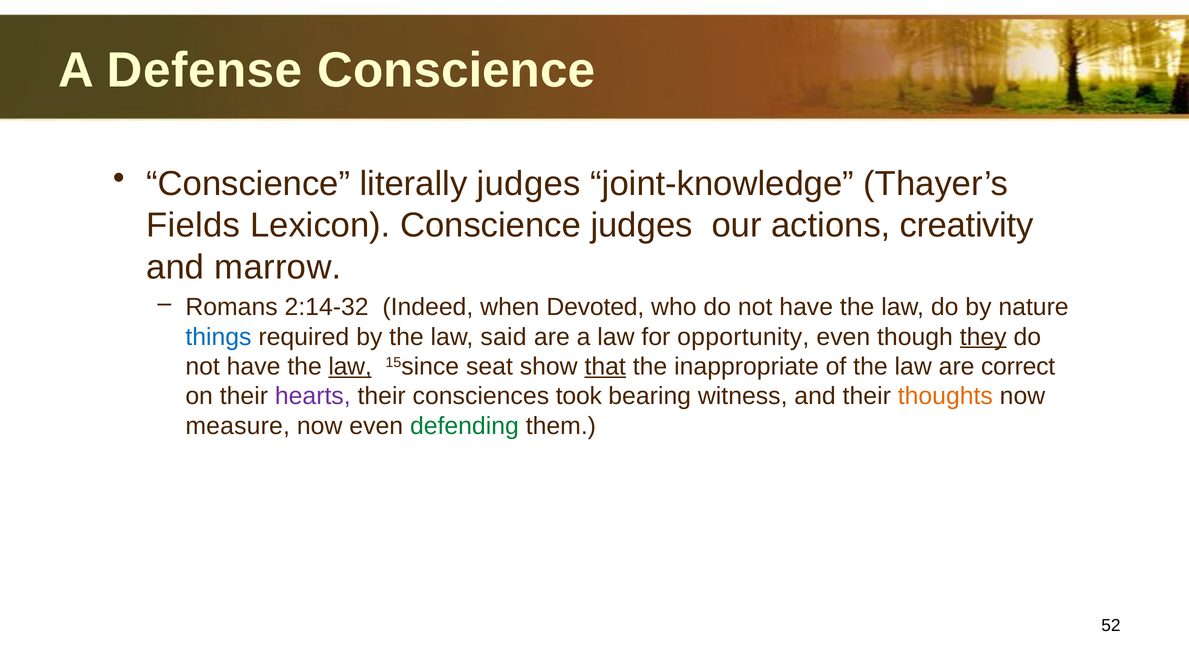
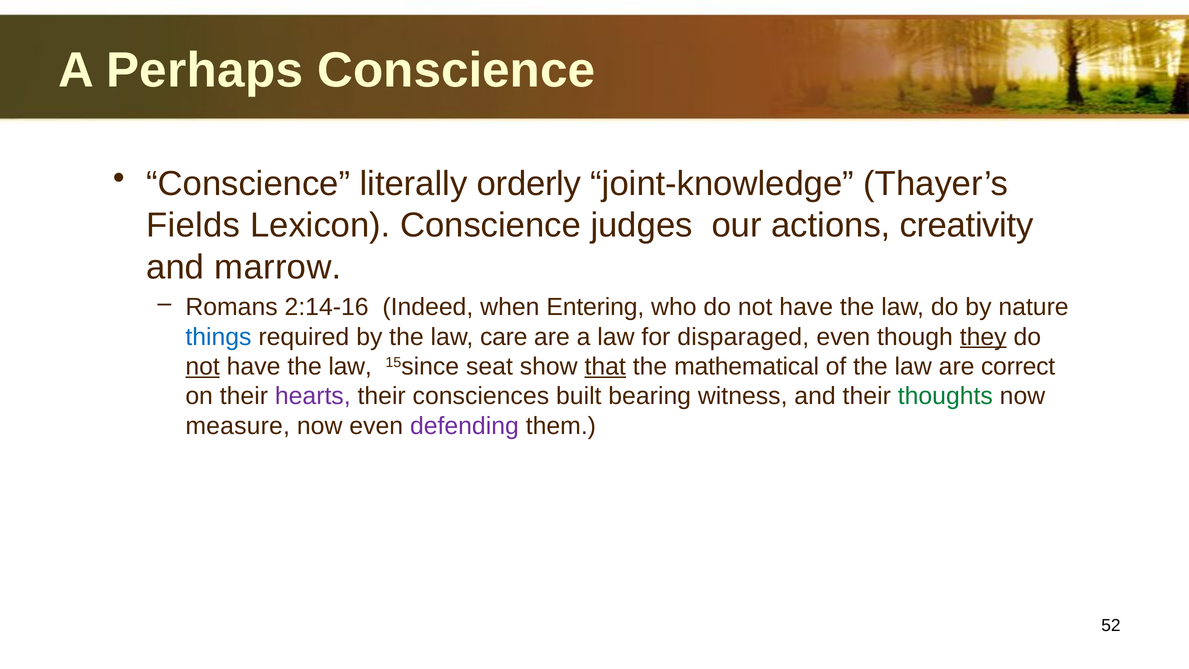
Defense: Defense -> Perhaps
literally judges: judges -> orderly
2:14-32: 2:14-32 -> 2:14-16
Devoted: Devoted -> Entering
said: said -> care
opportunity: opportunity -> disparaged
not at (203, 366) underline: none -> present
law at (350, 366) underline: present -> none
inappropriate: inappropriate -> mathematical
took: took -> built
thoughts colour: orange -> green
defending colour: green -> purple
